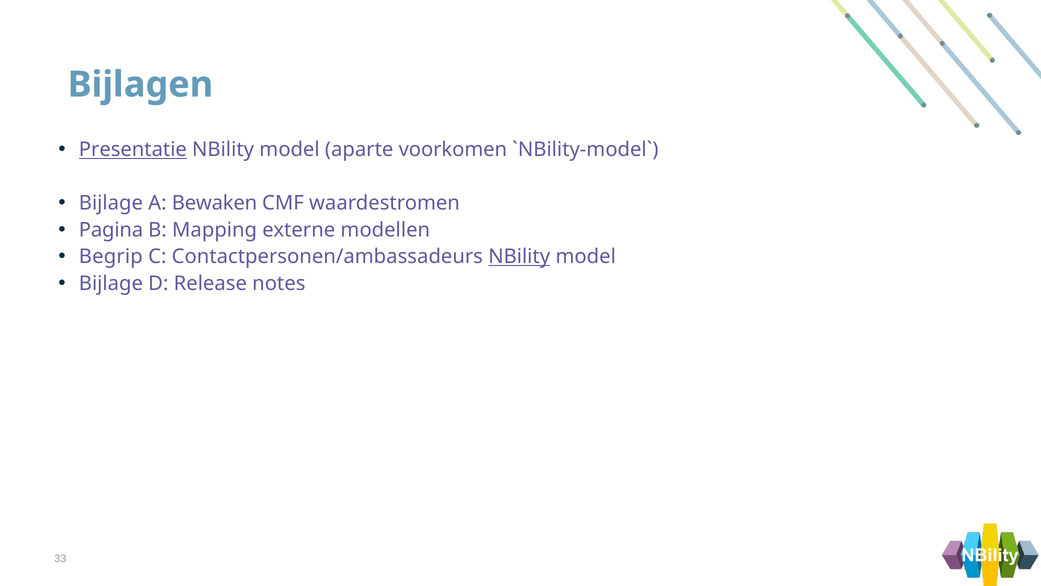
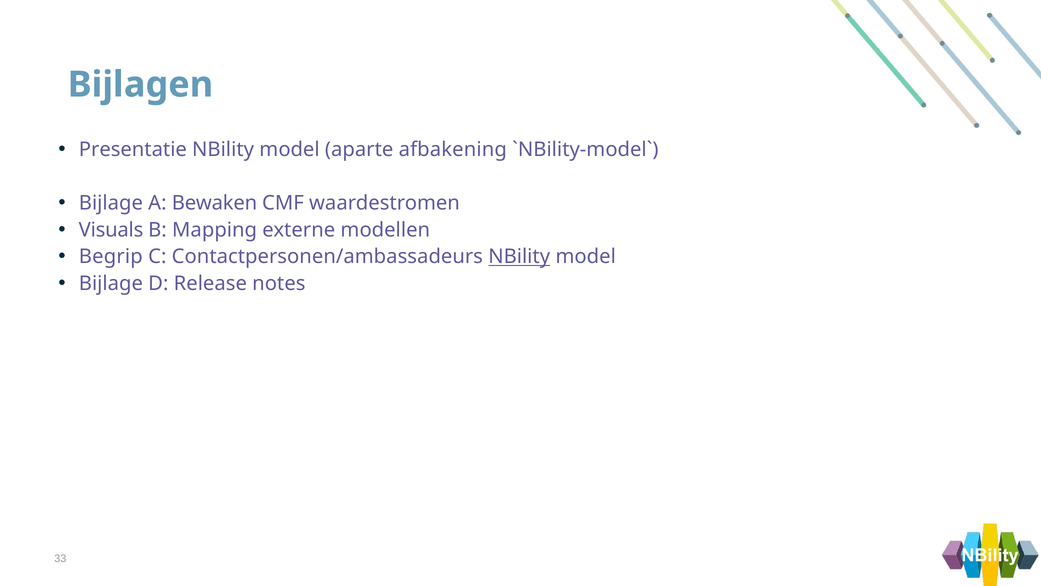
Presentatie underline: present -> none
voorkomen: voorkomen -> afbakening
Pagina: Pagina -> Visuals
